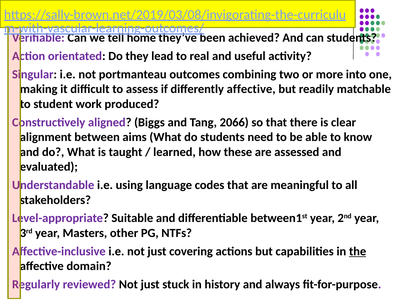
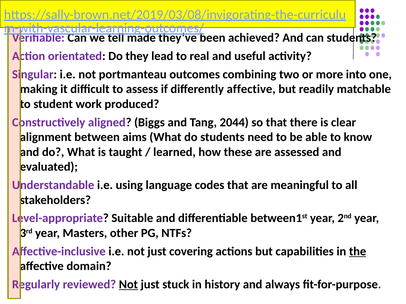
home: home -> made
2066: 2066 -> 2044
Not at (128, 285) underline: none -> present
